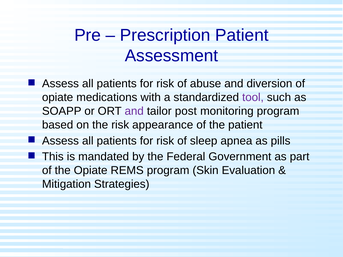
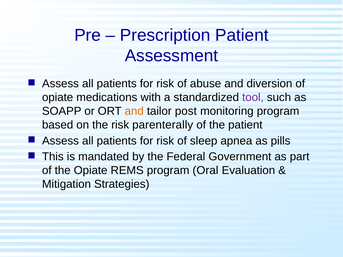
and at (134, 111) colour: purple -> orange
appearance: appearance -> parenterally
Skin: Skin -> Oral
